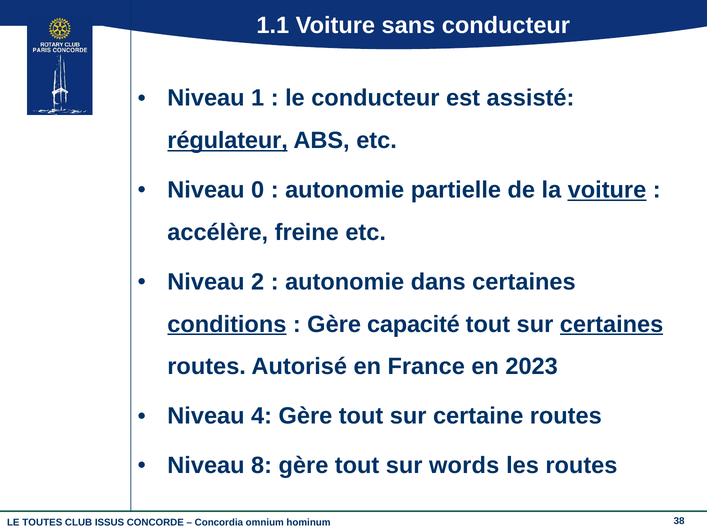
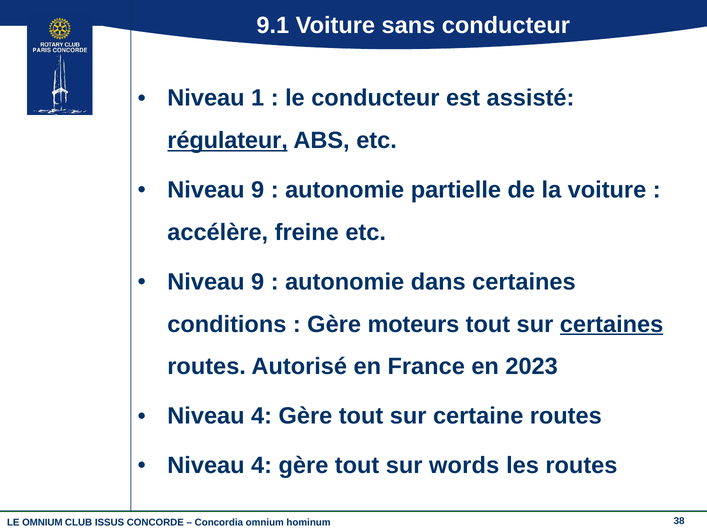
1.1: 1.1 -> 9.1
0 at (258, 190): 0 -> 9
voiture at (607, 190) underline: present -> none
2 at (258, 282): 2 -> 9
conditions underline: present -> none
capacité: capacité -> moteurs
8 at (262, 466): 8 -> 4
LE TOUTES: TOUTES -> OMNIUM
